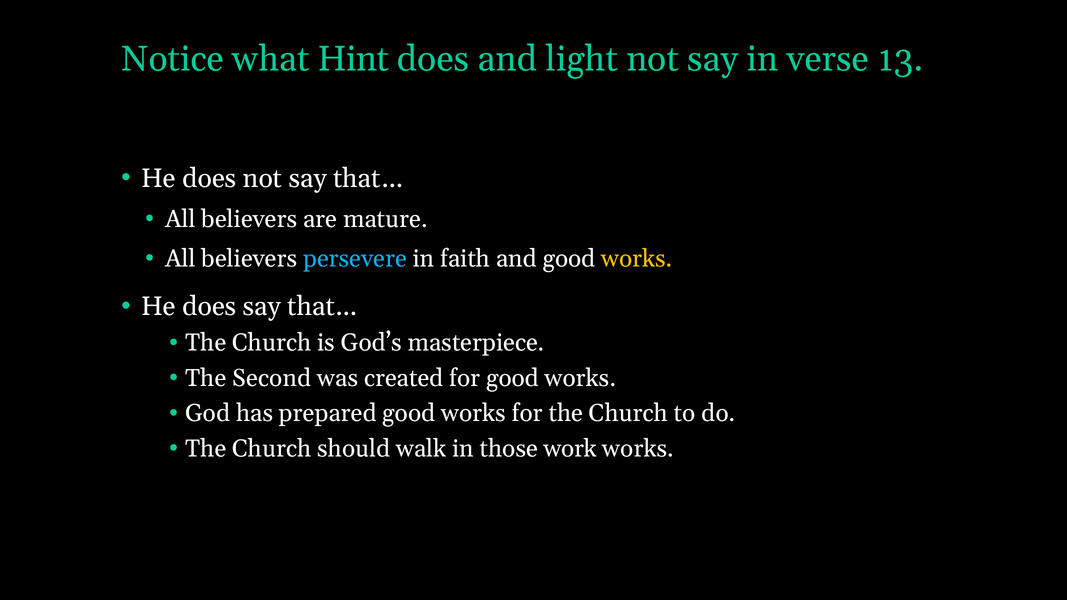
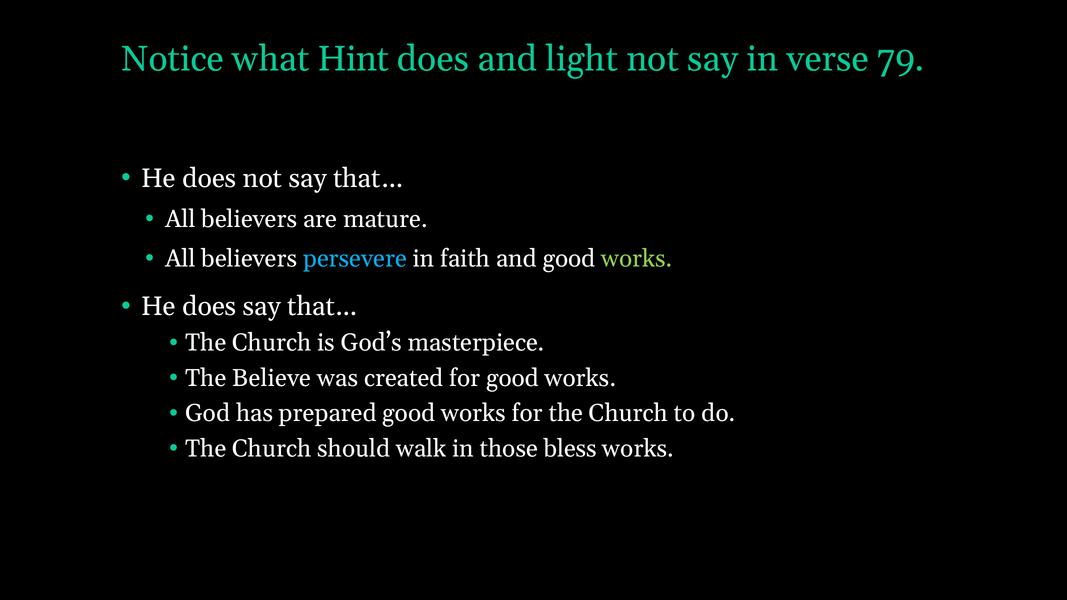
13: 13 -> 79
works at (637, 259) colour: yellow -> light green
Second: Second -> Believe
work: work -> bless
